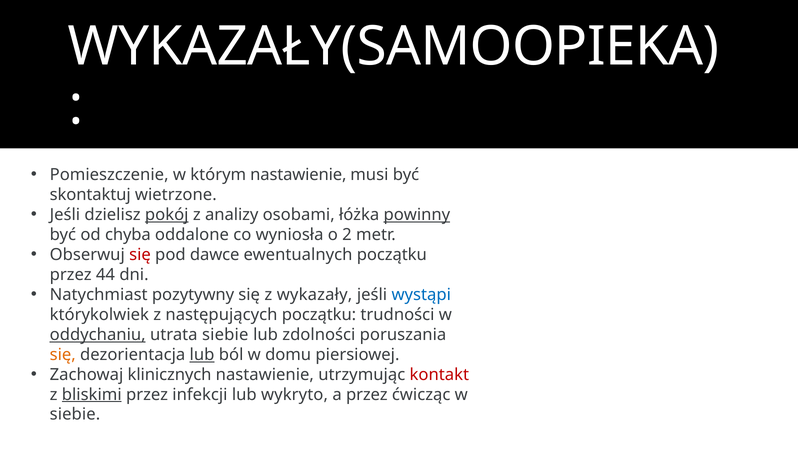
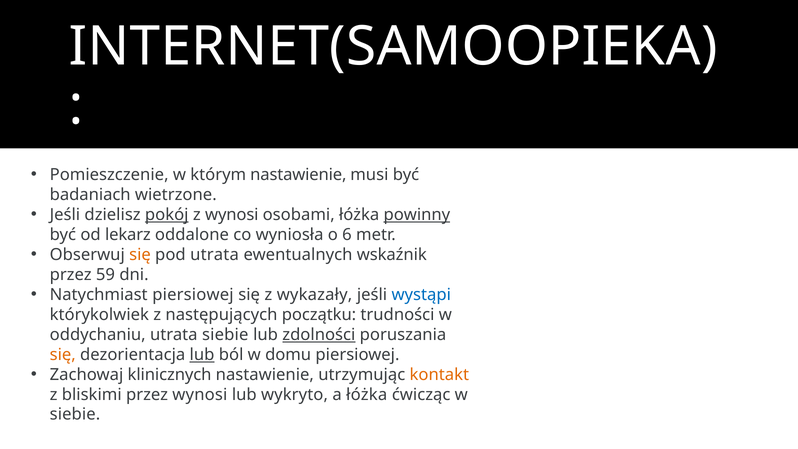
WYKAZAŁY(SAMOOPIEKA: WYKAZAŁY(SAMOOPIEKA -> INTERNET(SAMOOPIEKA
skontaktuj: skontaktuj -> badaniach
z analizy: analizy -> wynosi
chyba: chyba -> lekarz
2: 2 -> 6
się at (140, 255) colour: red -> orange
pod dawce: dawce -> utrata
ewentualnych początku: początku -> wskaźnik
44: 44 -> 59
Natychmiast pozytywny: pozytywny -> piersiowej
oddychaniu underline: present -> none
zdolności underline: none -> present
kontakt colour: red -> orange
bliskimi underline: present -> none
przez infekcji: infekcji -> wynosi
a przez: przez -> łóżka
